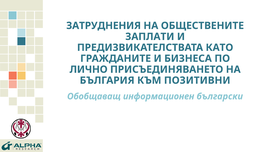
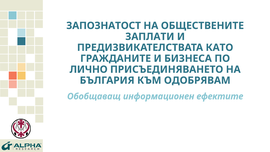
ЗАТРУДНЕНИЯ: ЗАТРУДНЕНИЯ -> ЗАПОЗНАТОСТ
ПОЗИТИВНИ: ПОЗИТИВНИ -> ОДОБРЯВАМ
български: български -> ефектите
